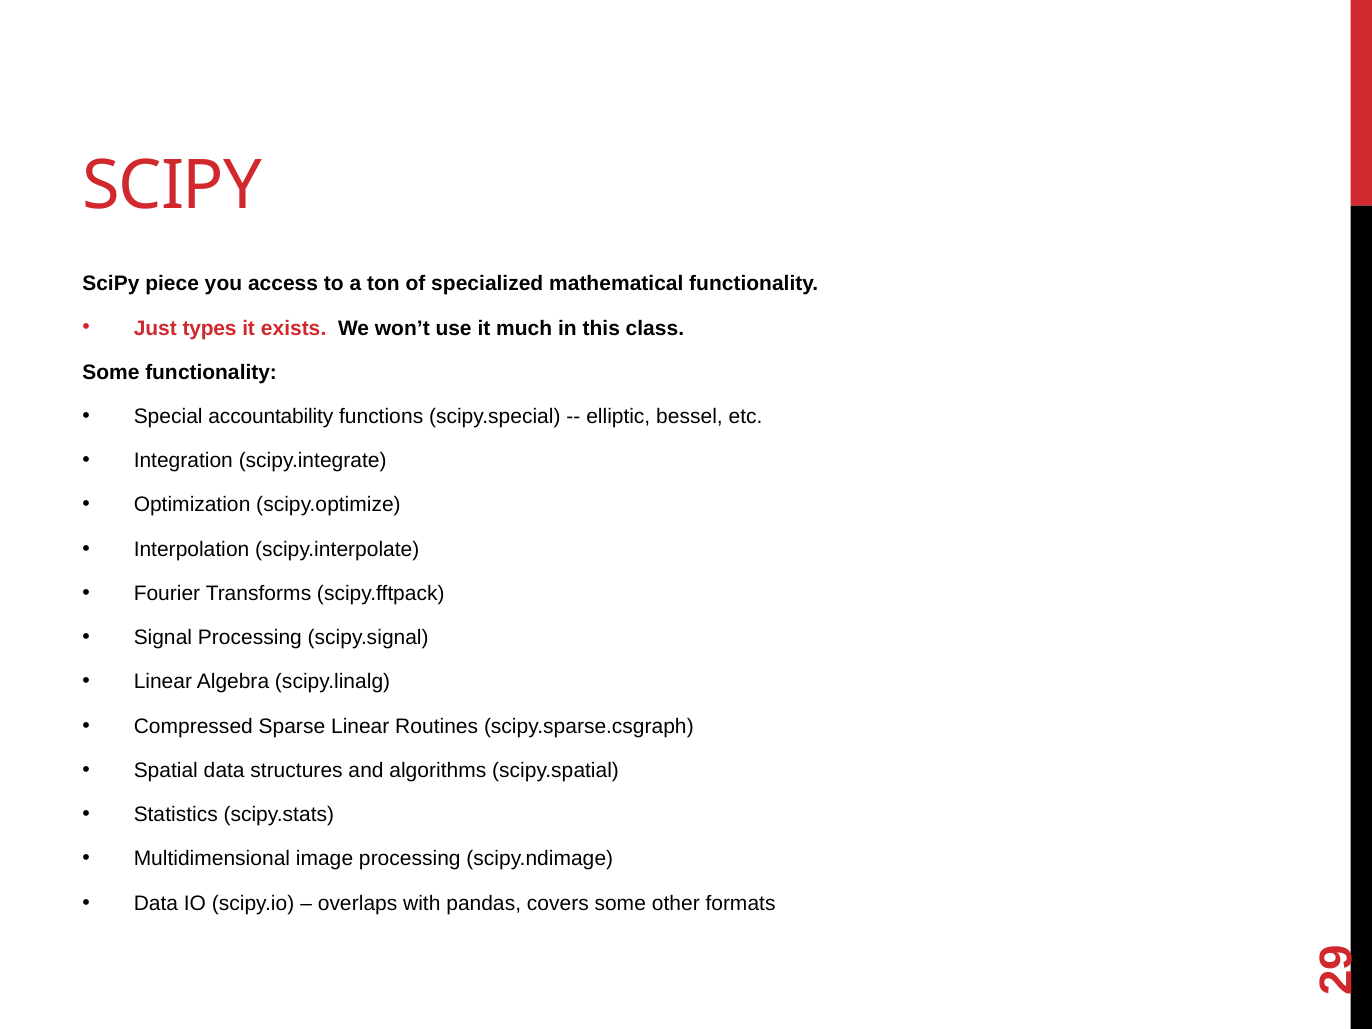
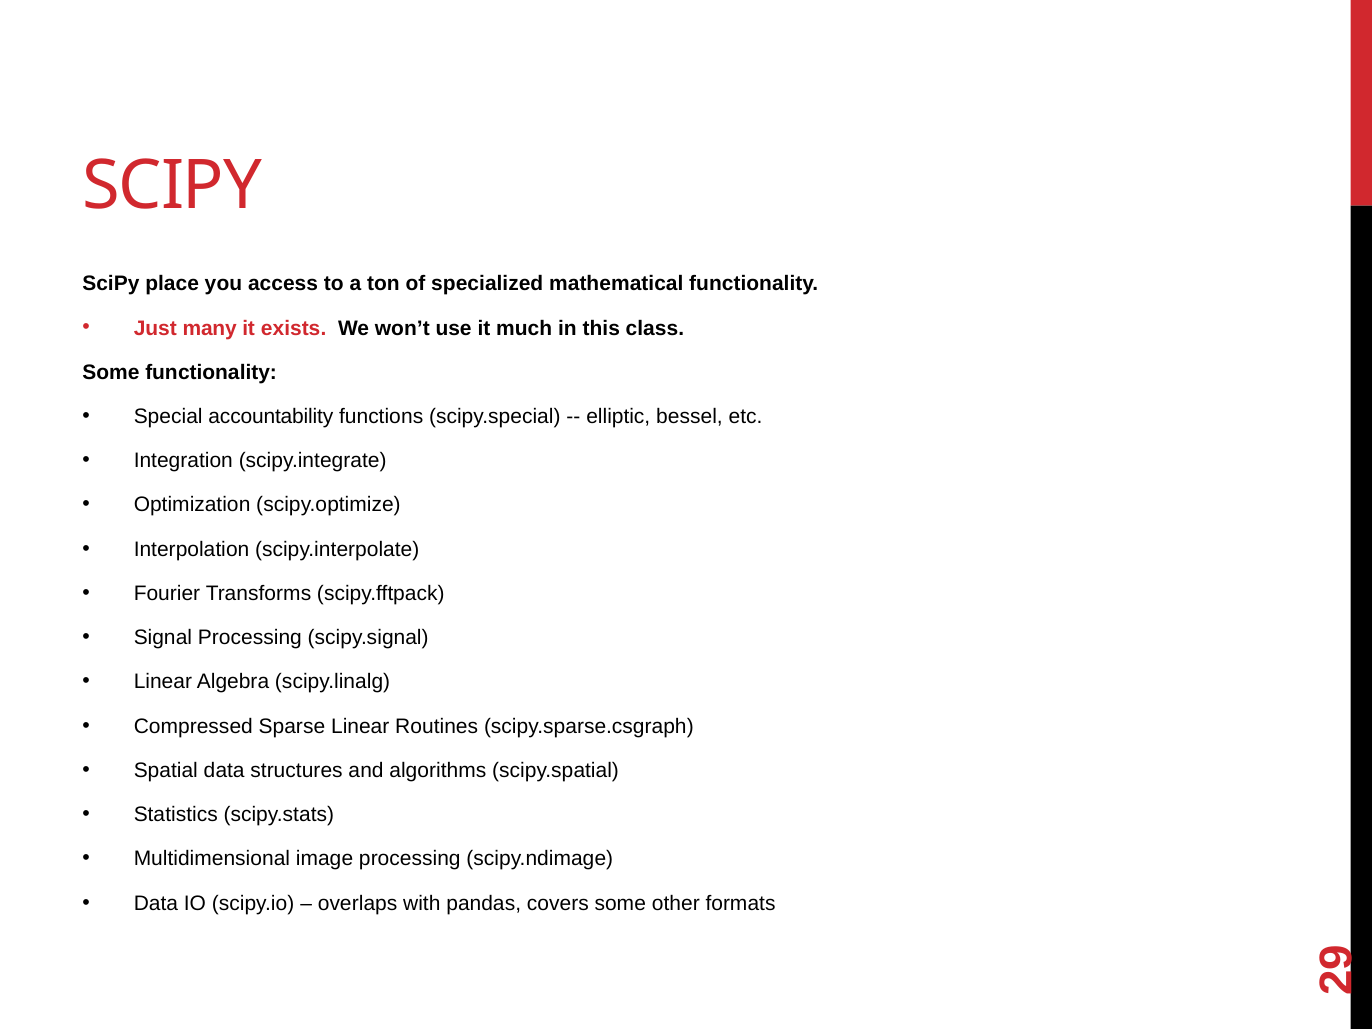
piece: piece -> place
types: types -> many
